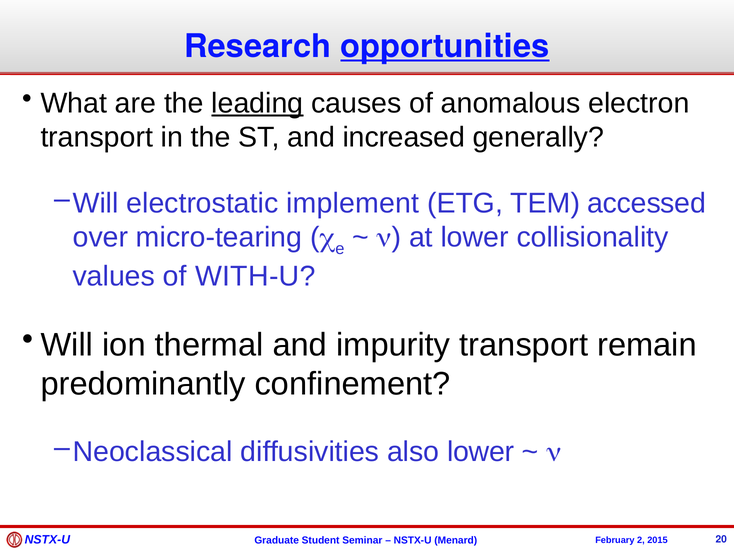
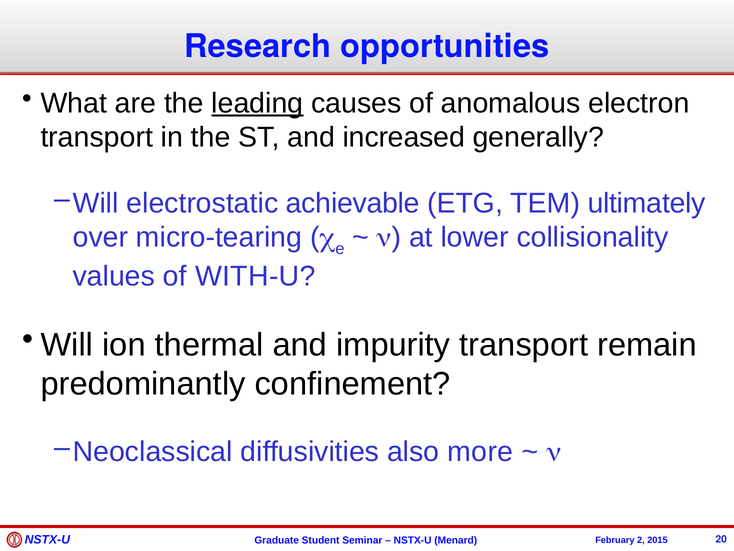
opportunities underline: present -> none
implement: implement -> achievable
accessed: accessed -> ultimately
also lower: lower -> more
